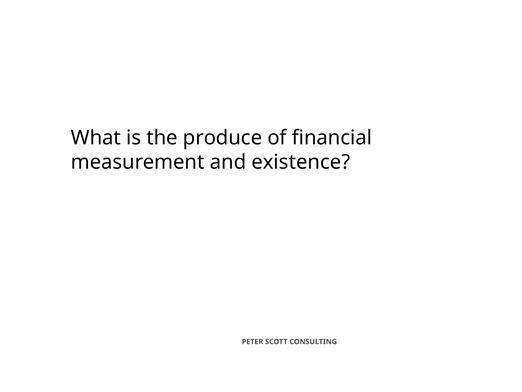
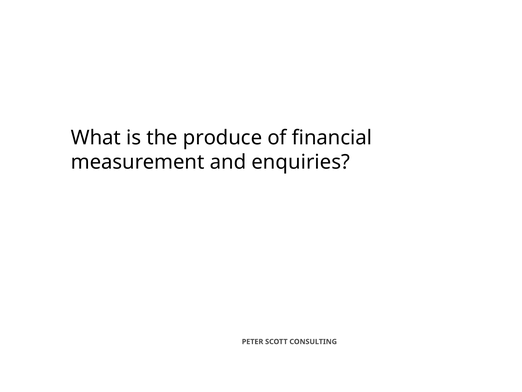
existence: existence -> enquiries
